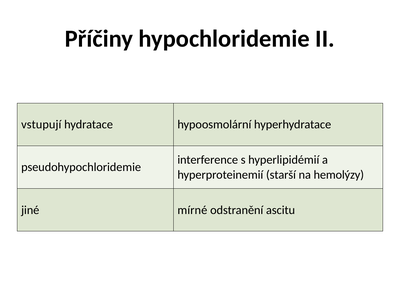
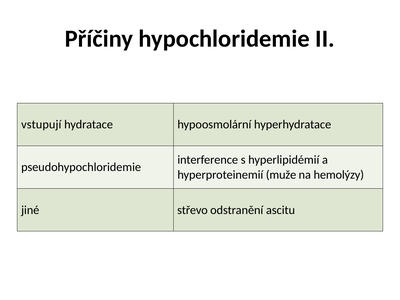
starší: starší -> muže
mírné: mírné -> střevo
